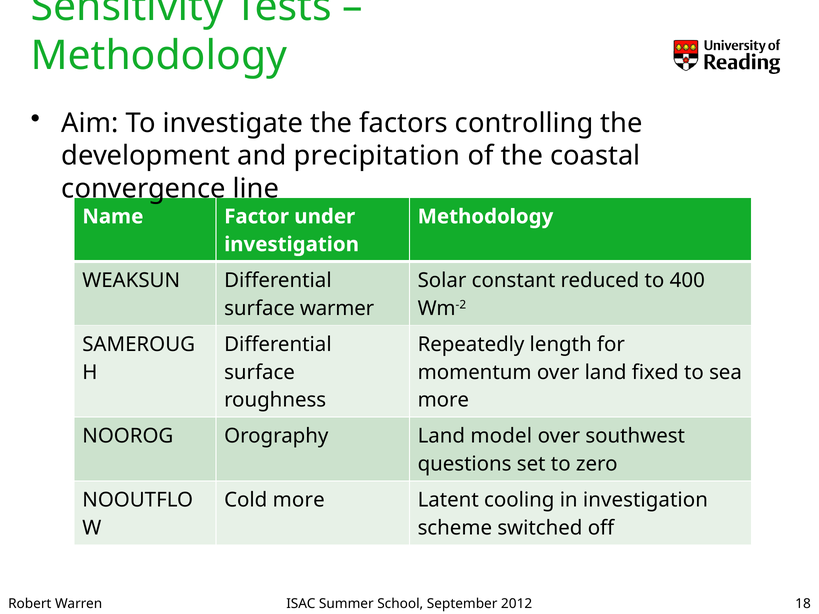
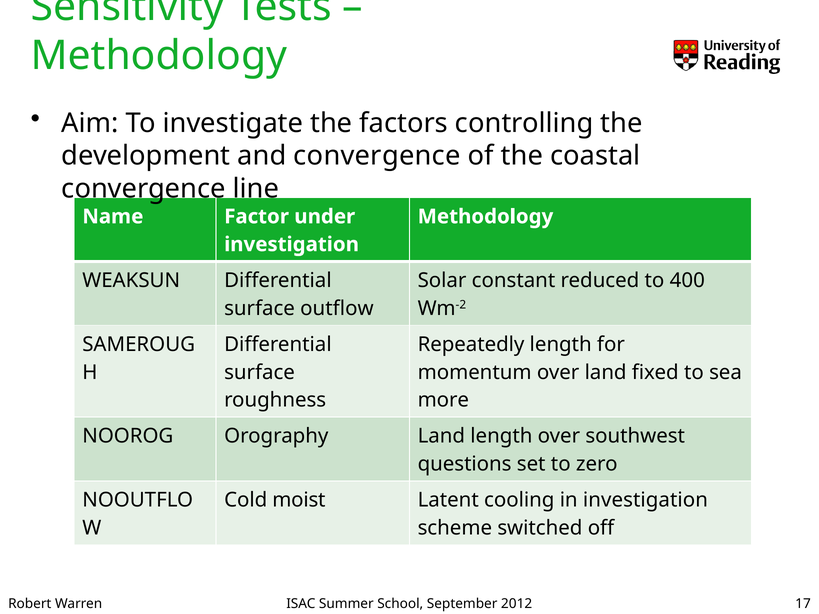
and precipitation: precipitation -> convergence
warmer: warmer -> outflow
Land model: model -> length
Cold more: more -> moist
18: 18 -> 17
